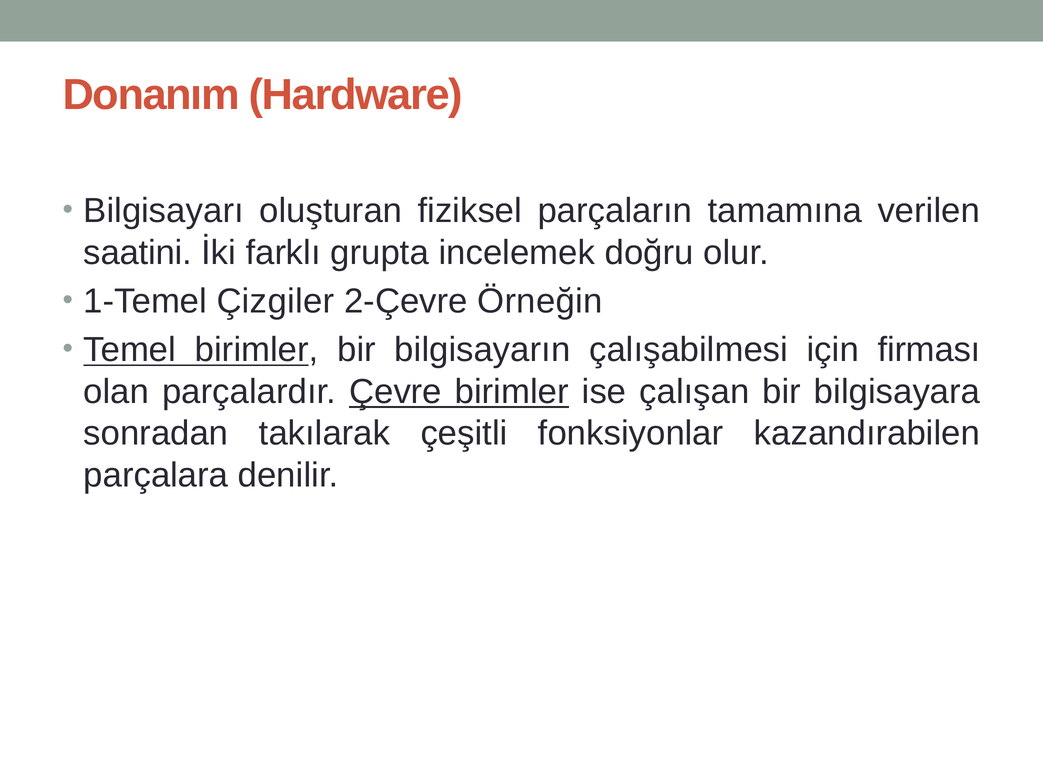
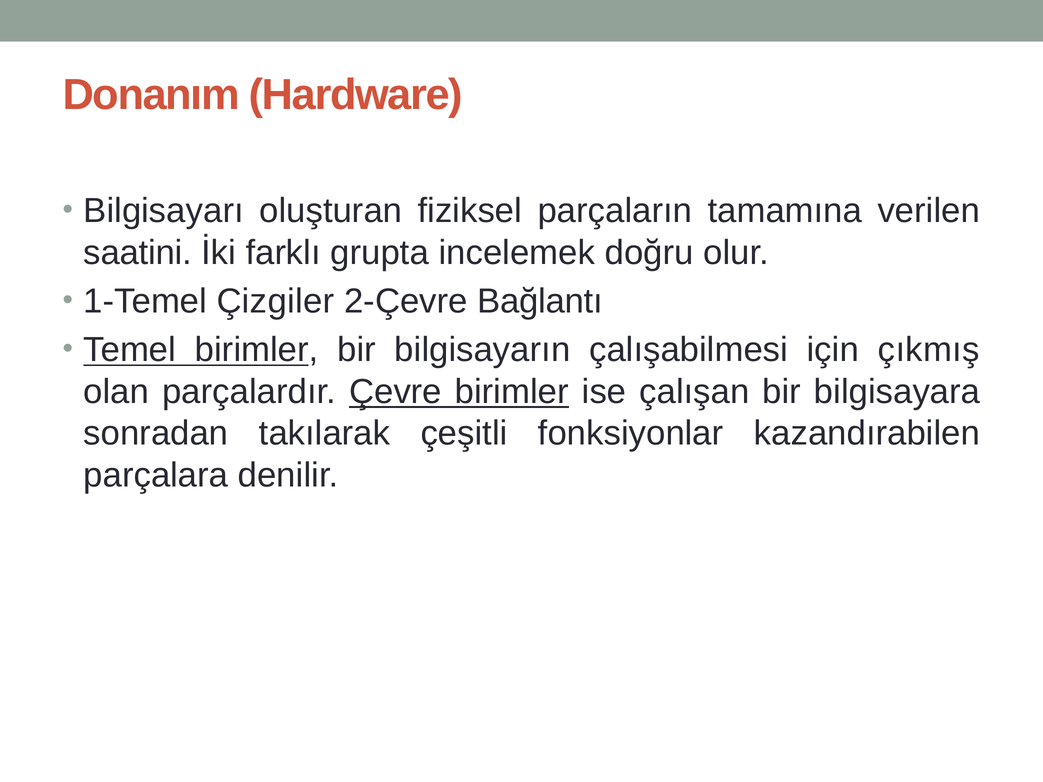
Örneğin: Örneğin -> Bağlantı
firması: firması -> çıkmış
